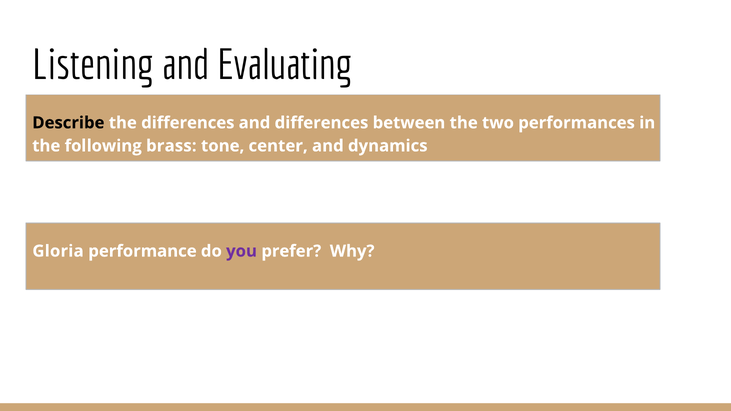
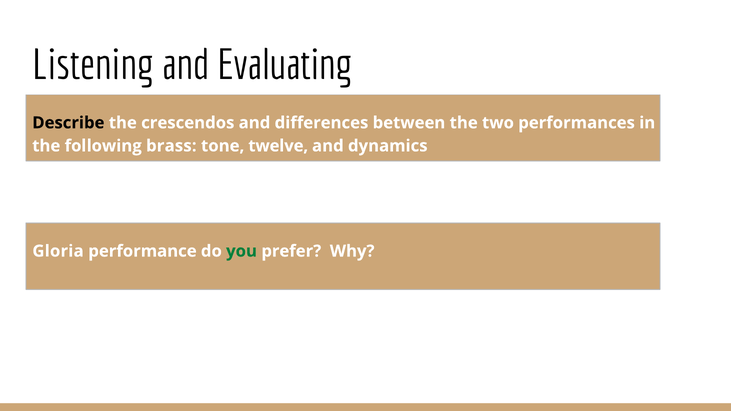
the differences: differences -> crescendos
center: center -> twelve
you colour: purple -> green
